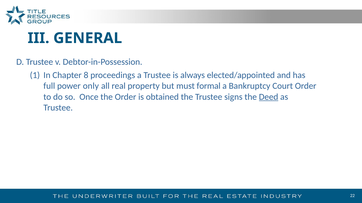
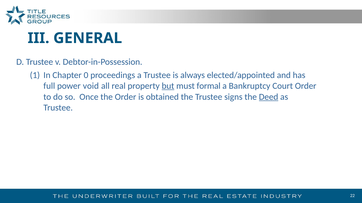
8: 8 -> 0
only: only -> void
but underline: none -> present
